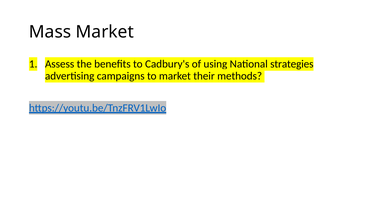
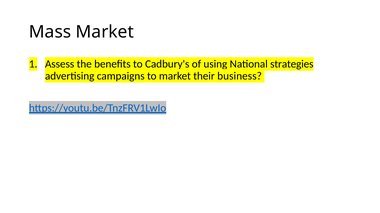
methods: methods -> business
